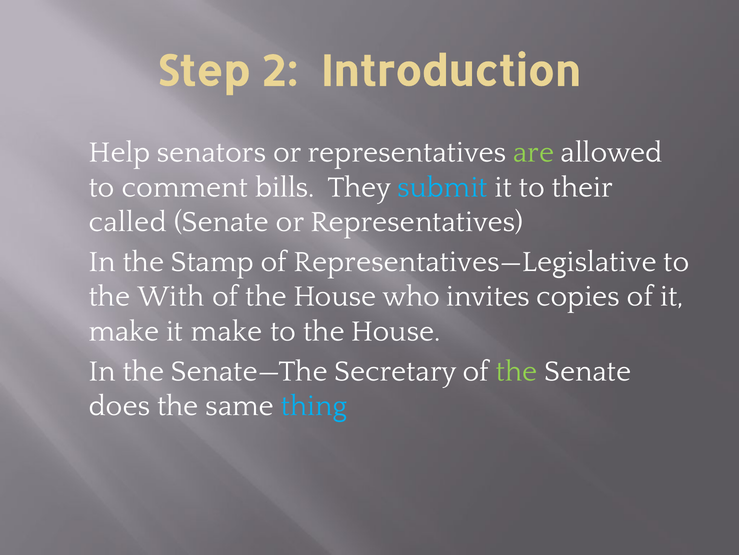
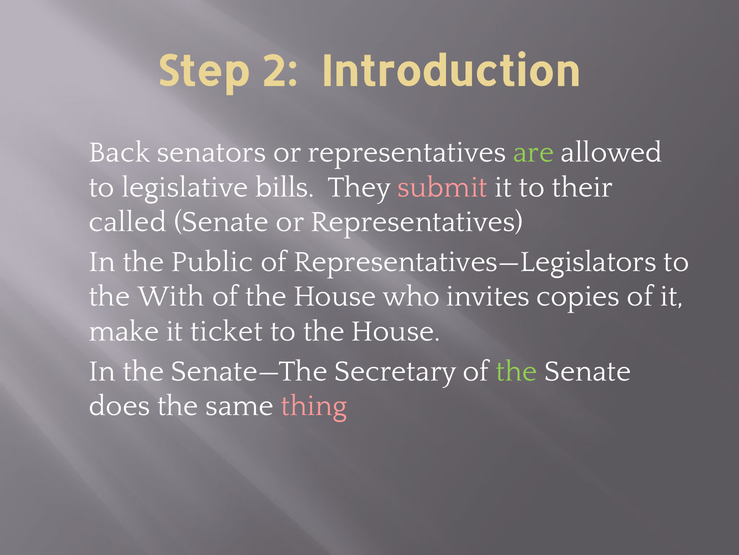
Help: Help -> Back
comment: comment -> legislative
submit colour: light blue -> pink
Stamp: Stamp -> Public
Representatives—Legislative: Representatives—Legislative -> Representatives—Legislators
make at (227, 331): make -> ticket
thing colour: light blue -> pink
